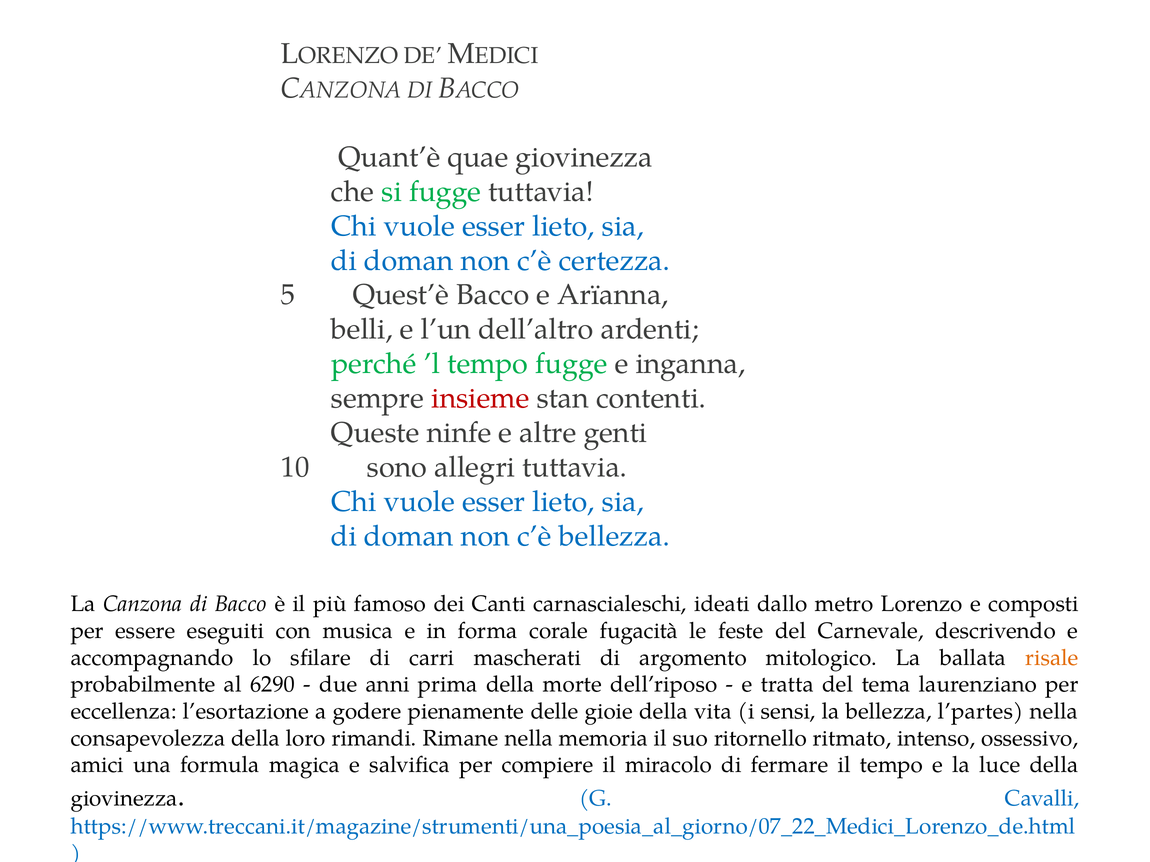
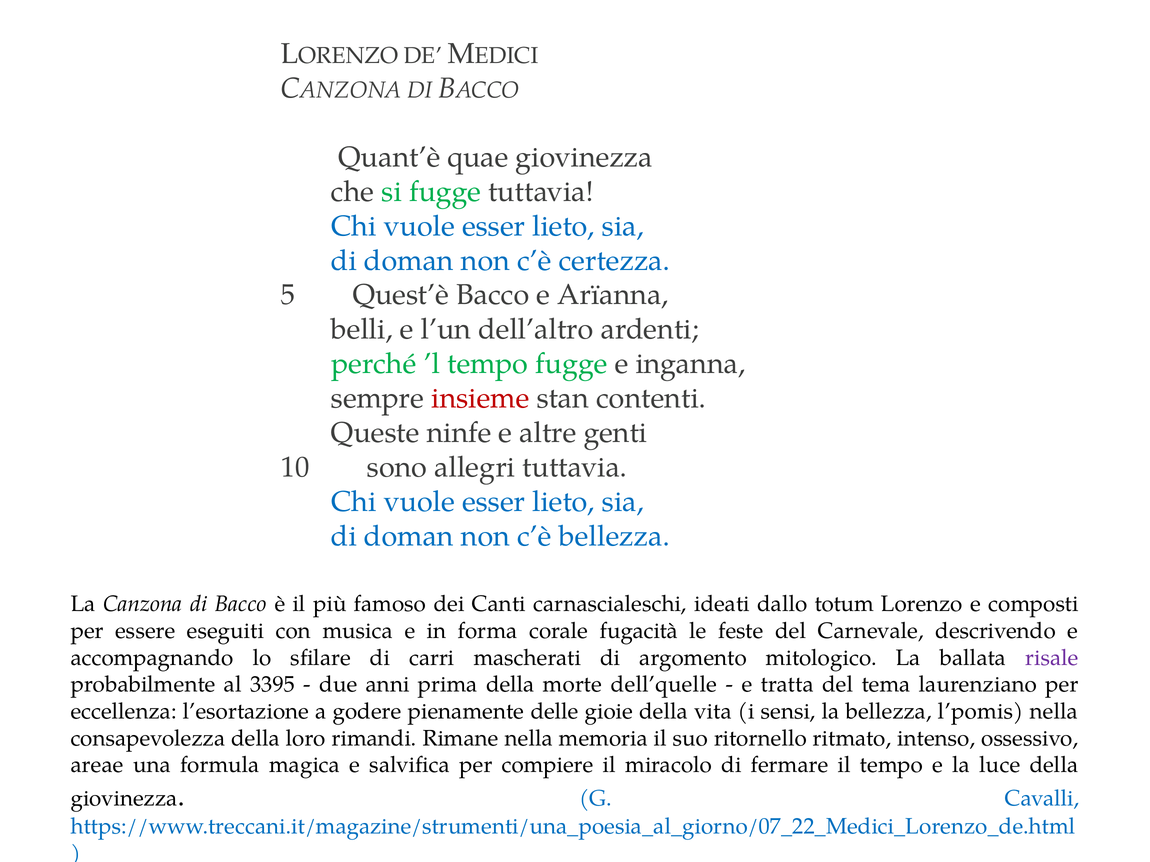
metro: metro -> totum
risale colour: orange -> purple
6290: 6290 -> 3395
dell’riposo: dell’riposo -> dell’quelle
l’partes: l’partes -> l’pomis
amici: amici -> areae
